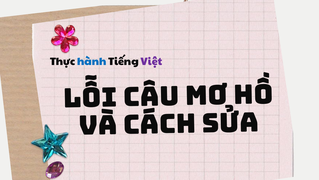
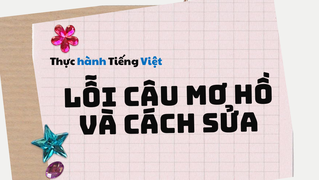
Việt colour: purple -> blue
